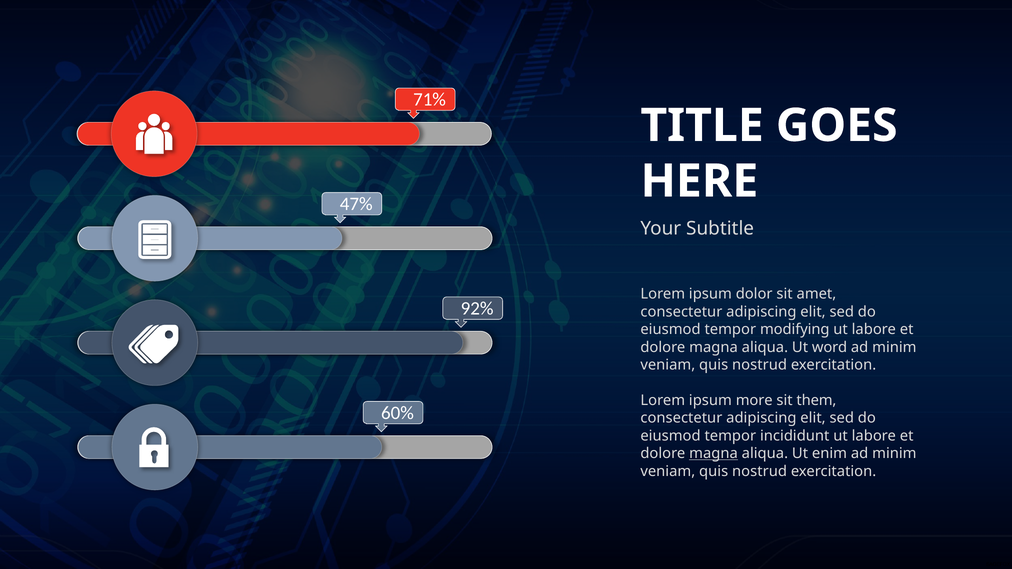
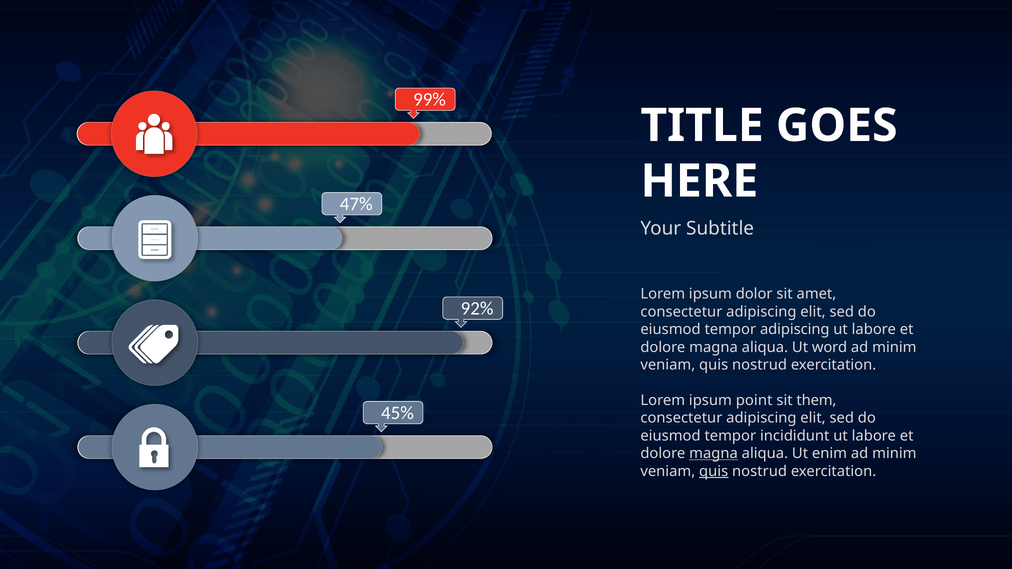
71%: 71% -> 99%
tempor modifying: modifying -> adipiscing
more: more -> point
60%: 60% -> 45%
quis at (714, 471) underline: none -> present
